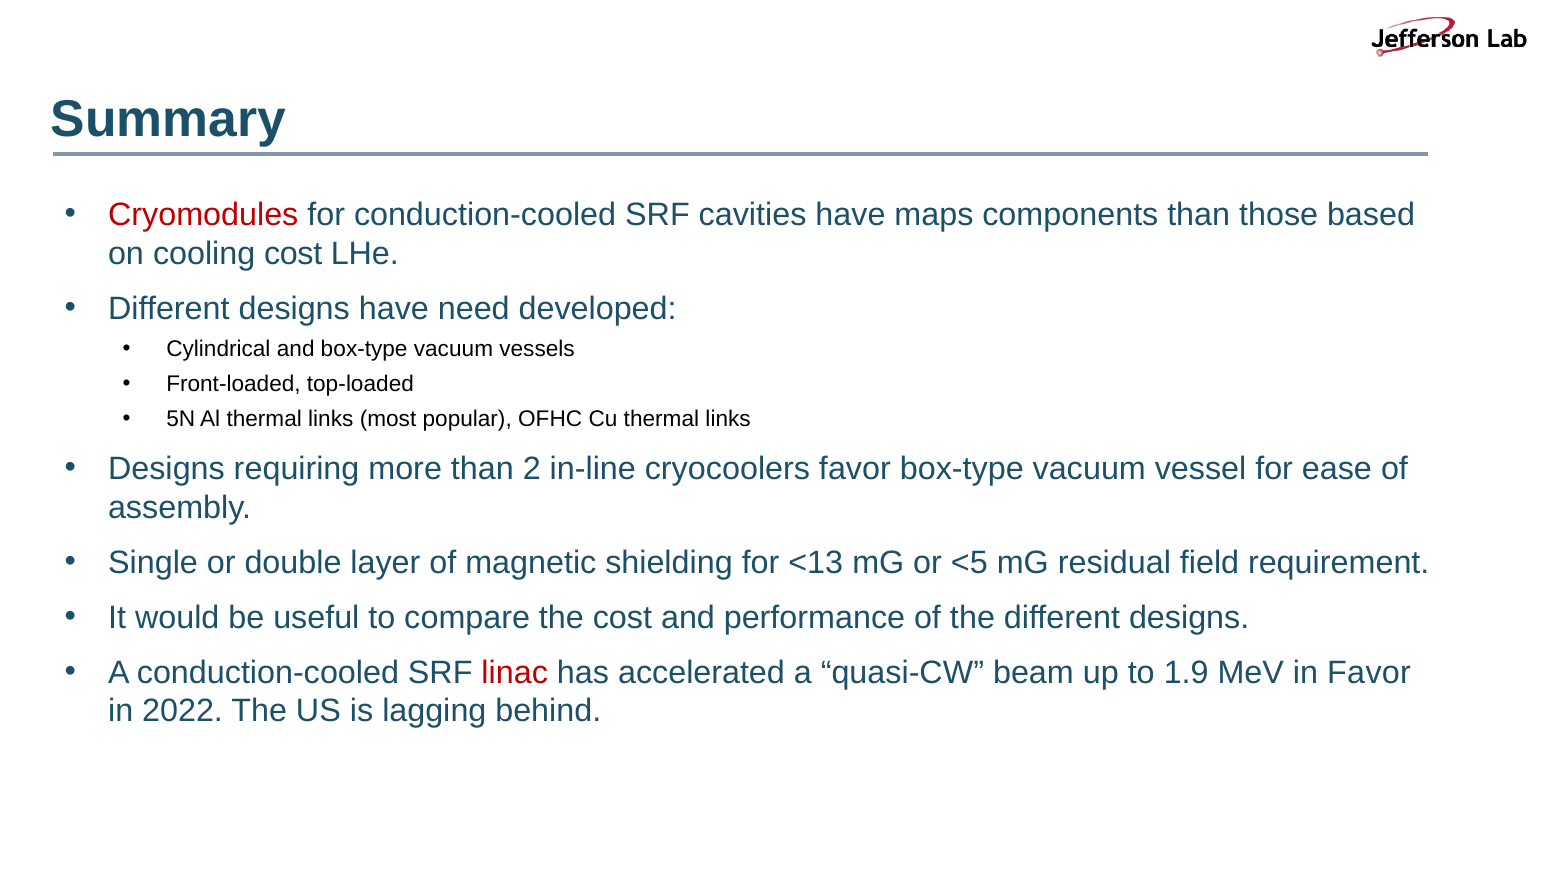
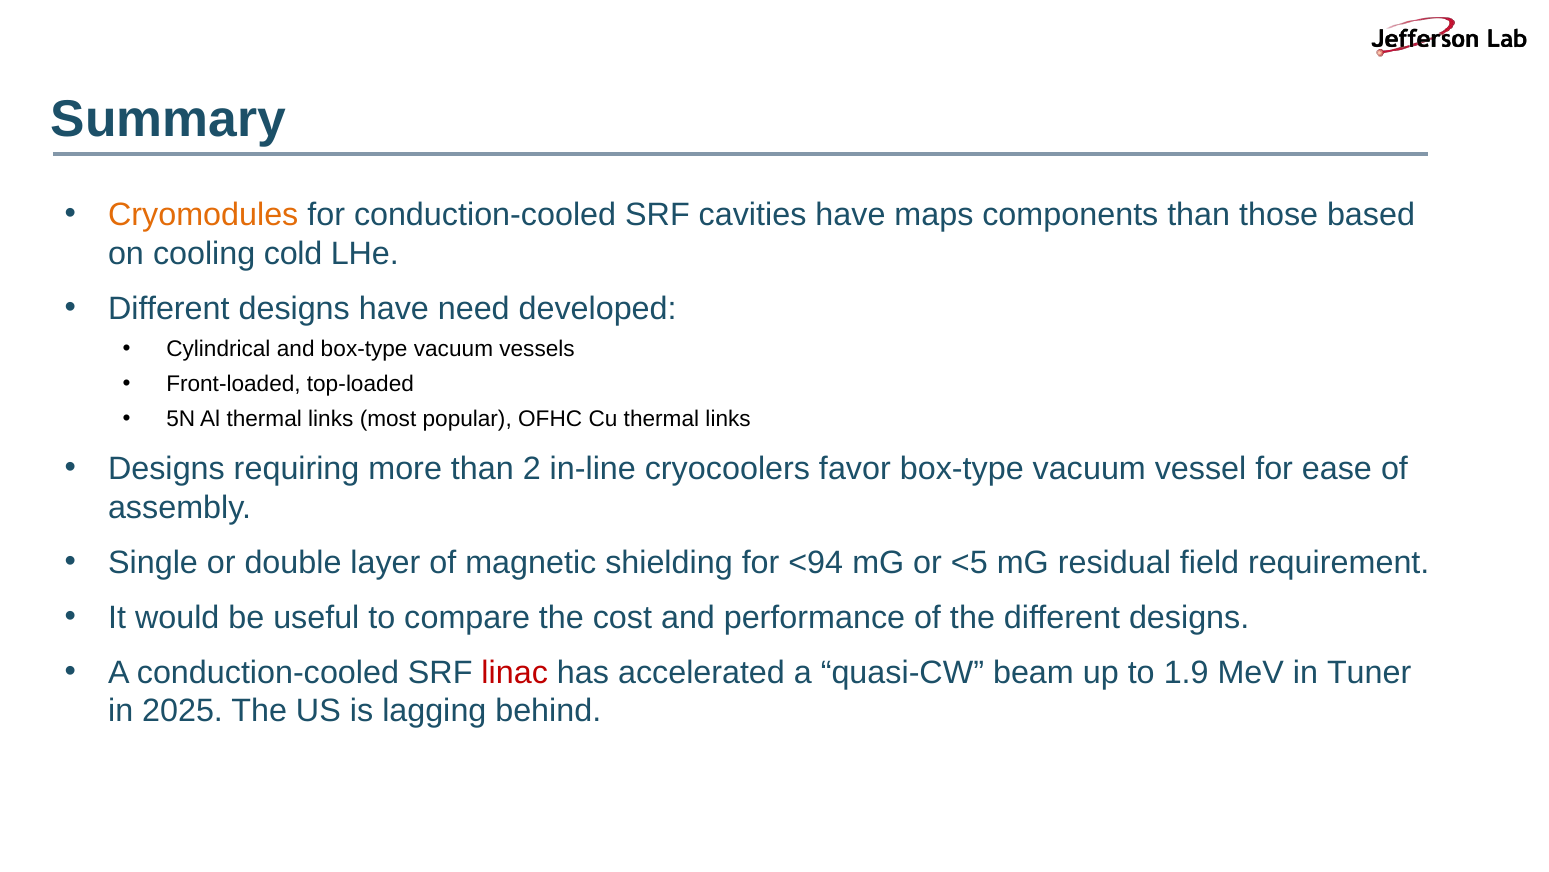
Cryomodules colour: red -> orange
cooling cost: cost -> cold
<13: <13 -> <94
in Favor: Favor -> Tuner
2022: 2022 -> 2025
